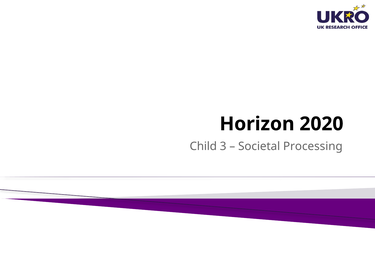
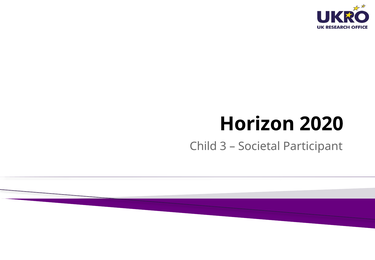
Processing: Processing -> Participant
